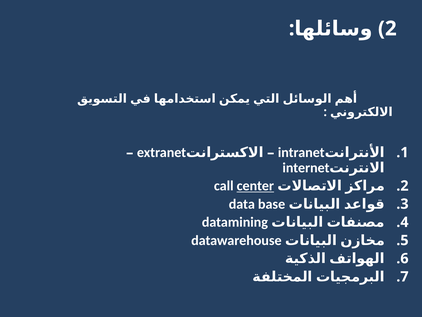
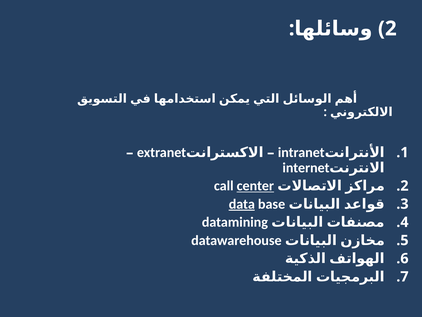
data underline: none -> present
